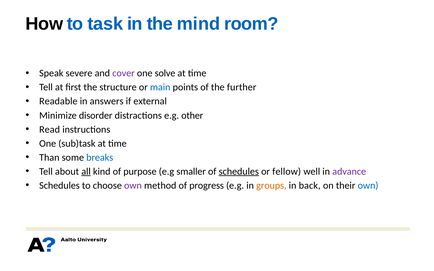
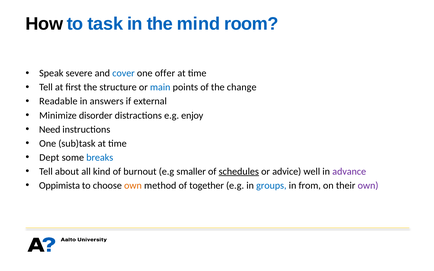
cover colour: purple -> blue
solve: solve -> offer
further: further -> change
other: other -> enjoy
Read: Read -> Need
Than: Than -> Dept
all underline: present -> none
purpose: purpose -> burnout
fellow: fellow -> advice
Schedules at (59, 186): Schedules -> Oppimista
own at (133, 186) colour: purple -> orange
progress: progress -> together
groups colour: orange -> blue
back: back -> from
own at (368, 186) colour: blue -> purple
